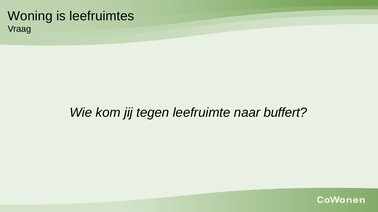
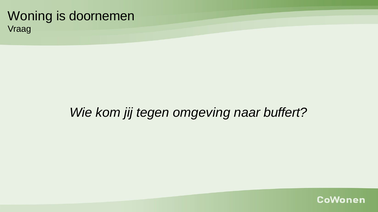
leefruimtes: leefruimtes -> doornemen
leefruimte: leefruimte -> omgeving
